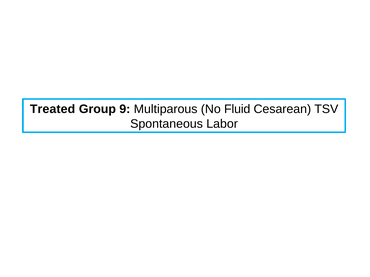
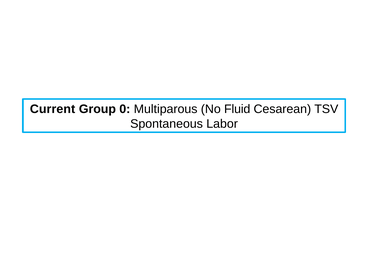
Treated: Treated -> Current
9: 9 -> 0
